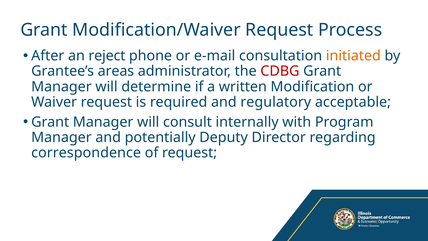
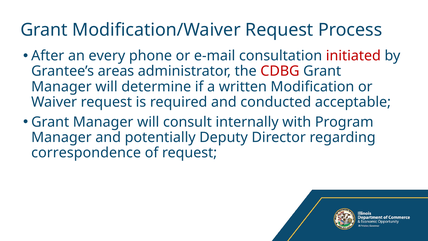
reject: reject -> every
initiated colour: orange -> red
regulatory: regulatory -> conducted
